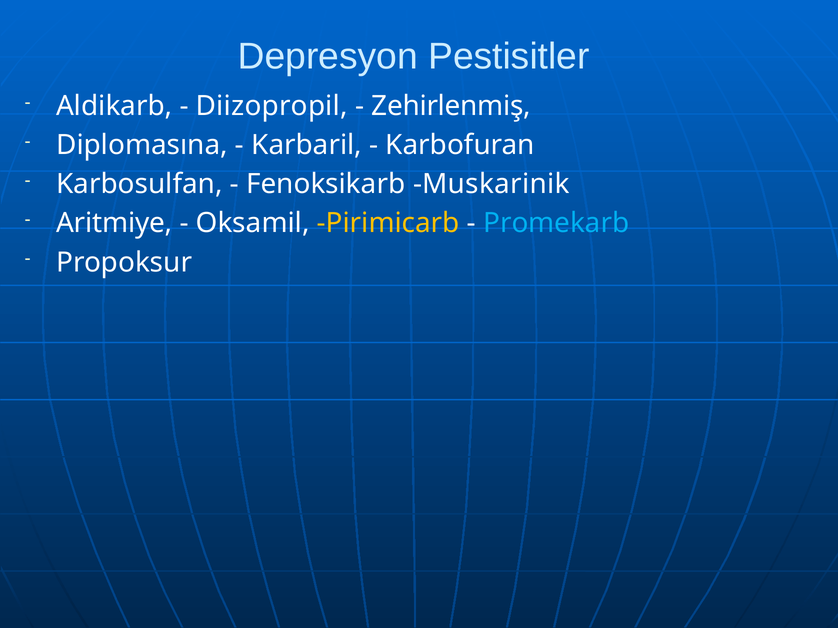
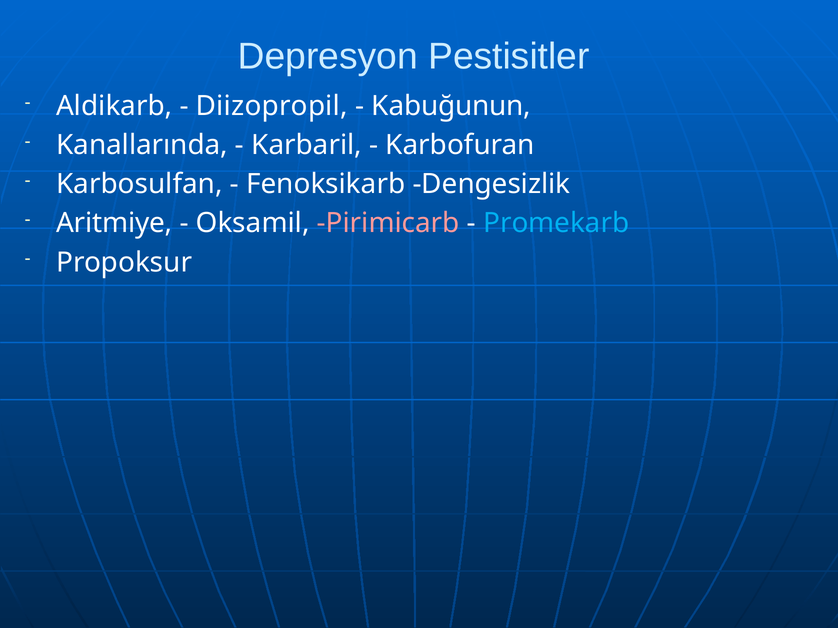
Zehirlenmiş: Zehirlenmiş -> Kabuğunun
Diplomasına: Diplomasına -> Kanallarında
Muskarinik: Muskarinik -> Dengesizlik
Pirimicarb colour: yellow -> pink
